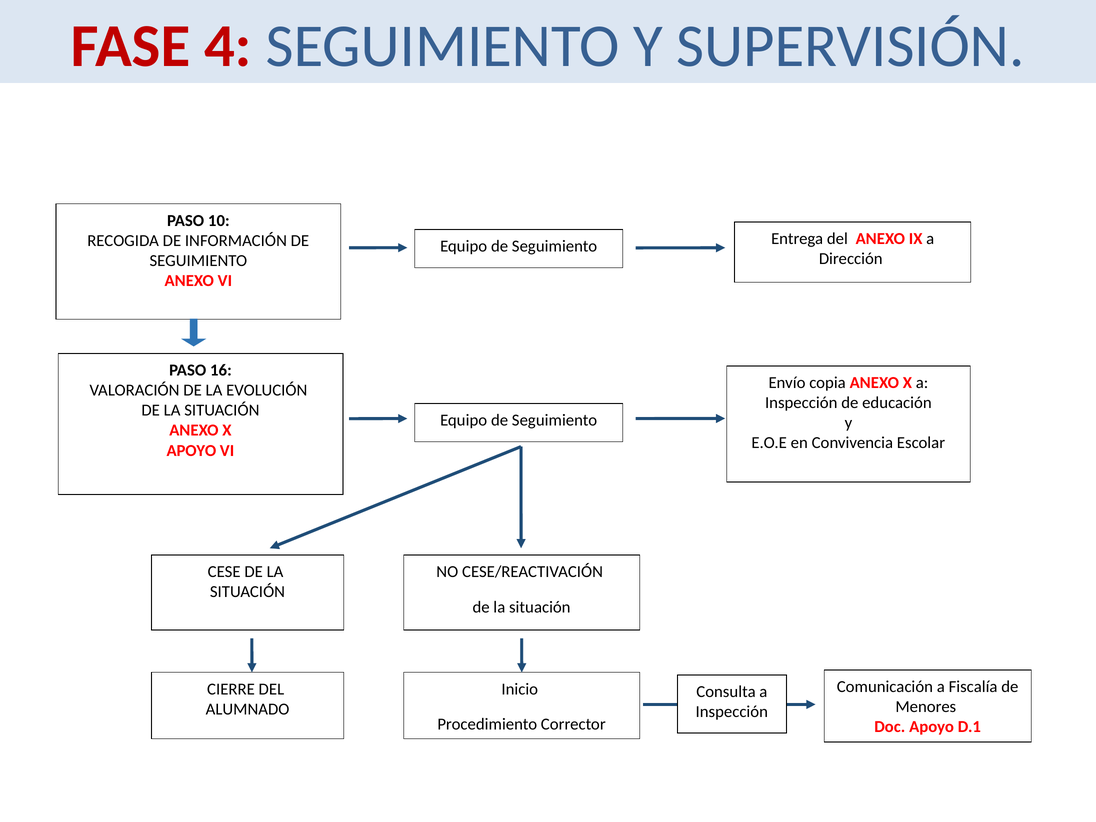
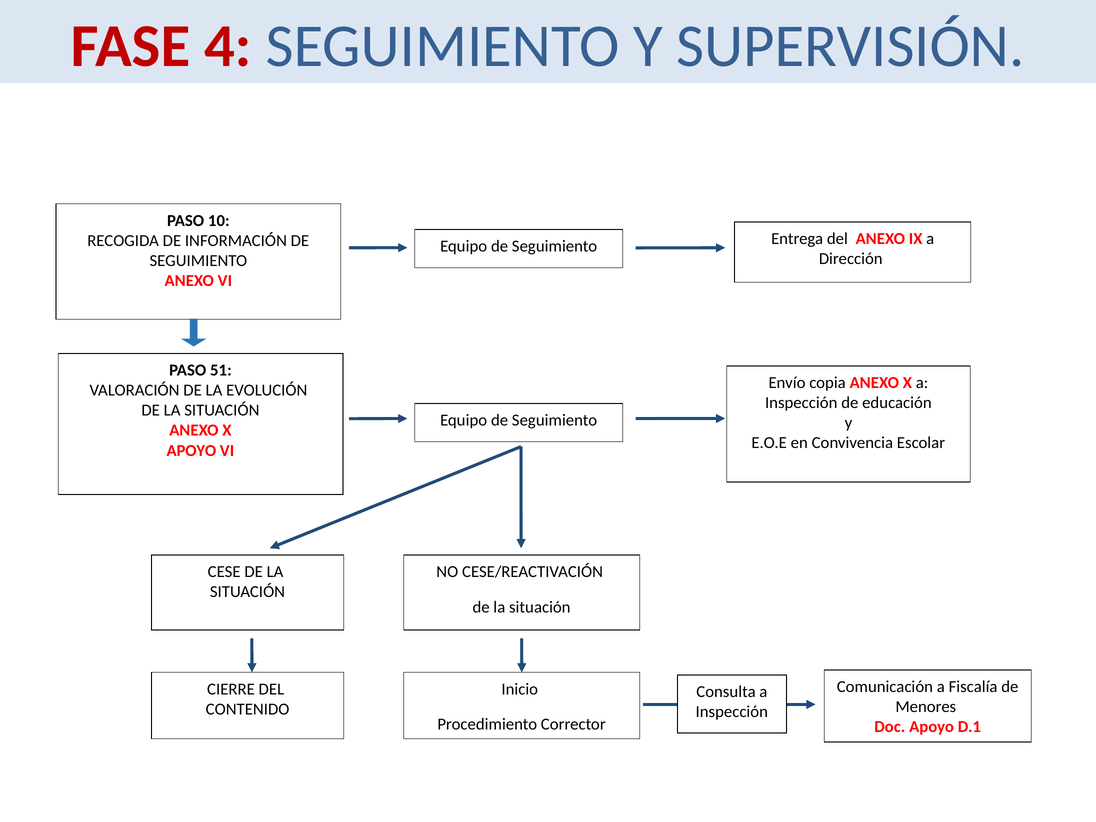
16: 16 -> 51
ALUMNADO: ALUMNADO -> CONTENIDO
